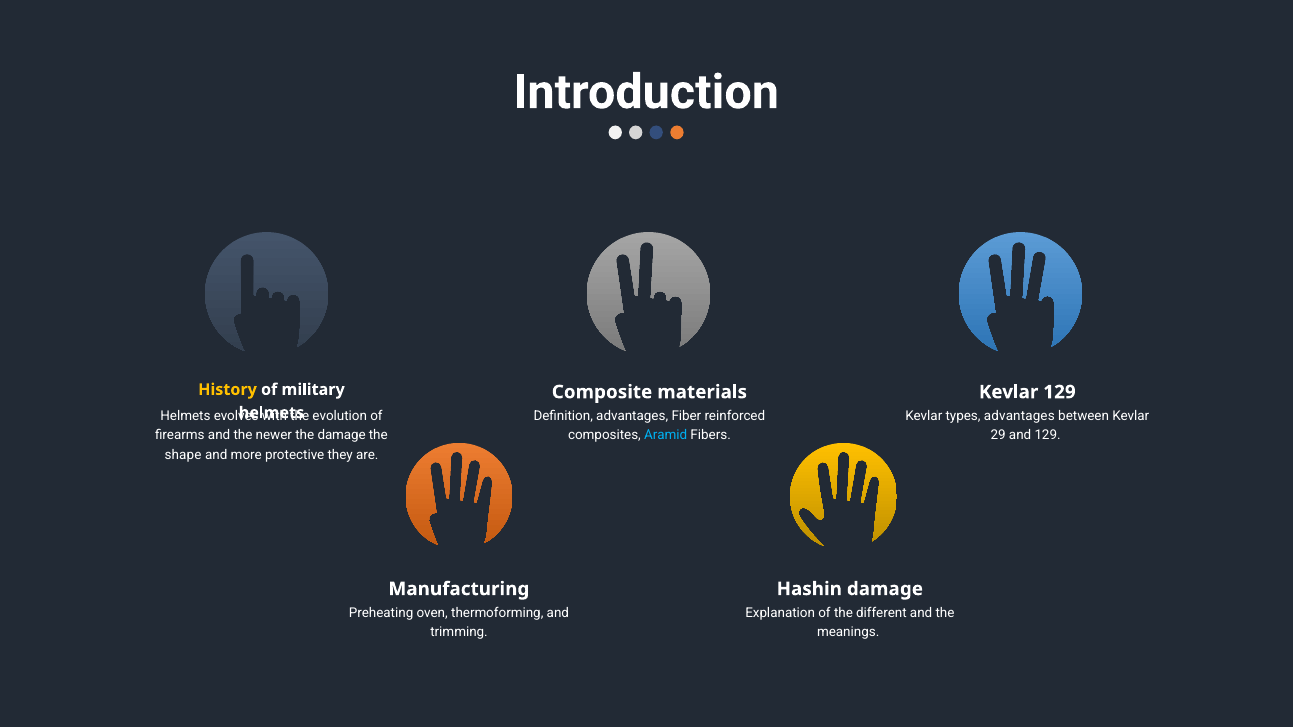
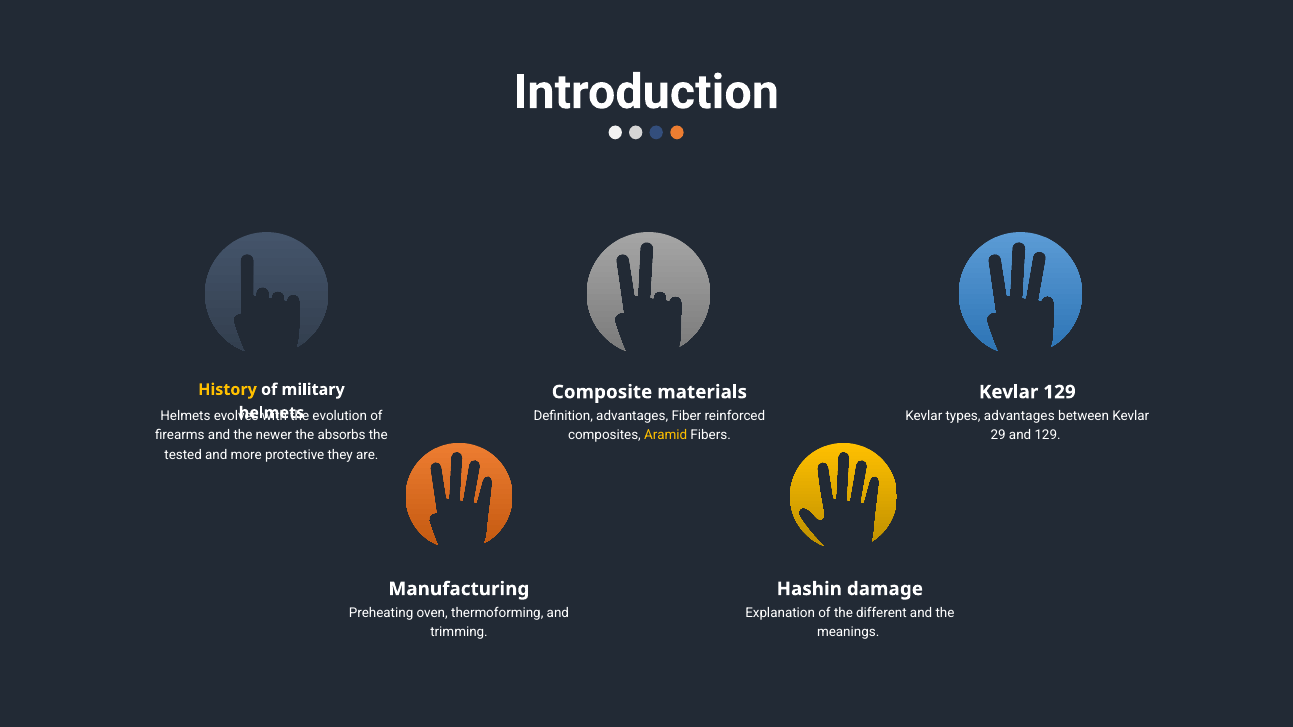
the damage: damage -> absorbs
Aramid colour: light blue -> yellow
shape: shape -> tested
